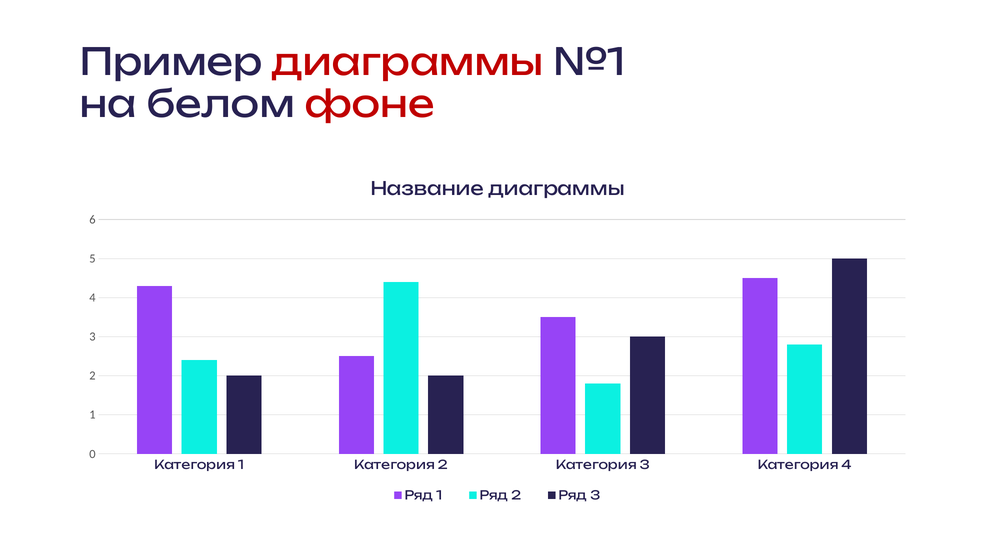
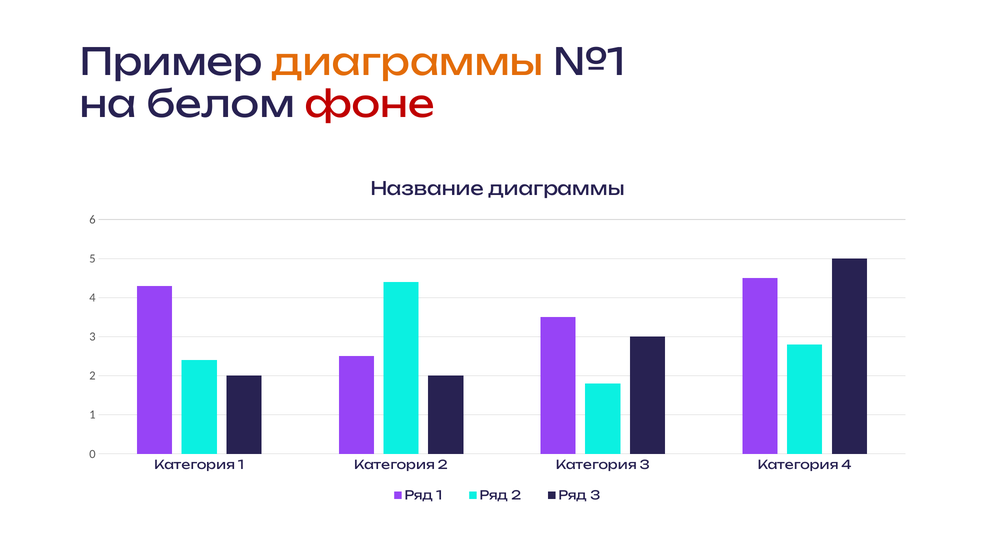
диаграммы at (408, 63) colour: red -> orange
